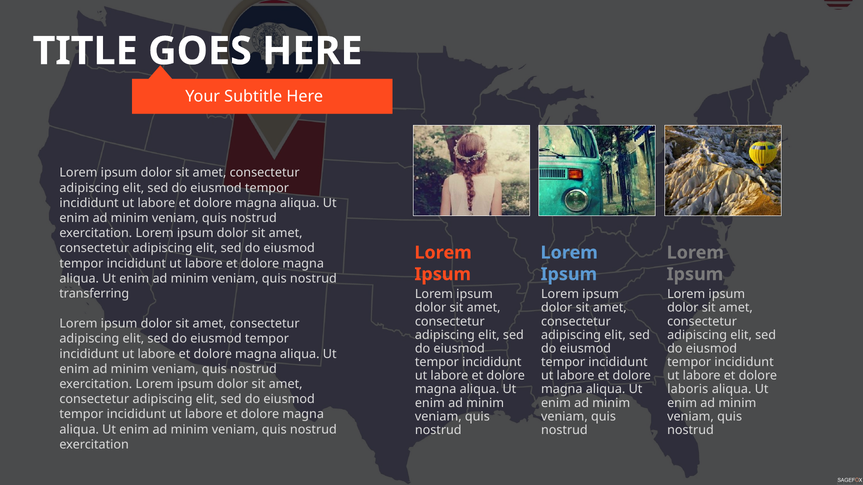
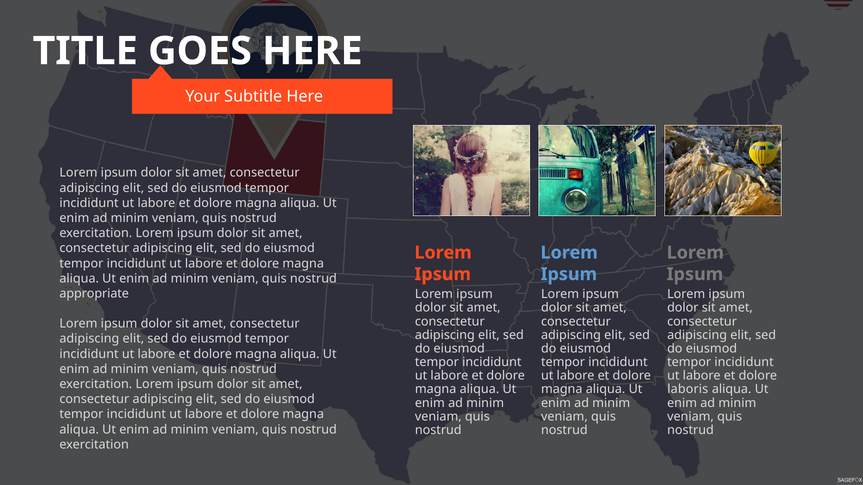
transferring: transferring -> appropriate
